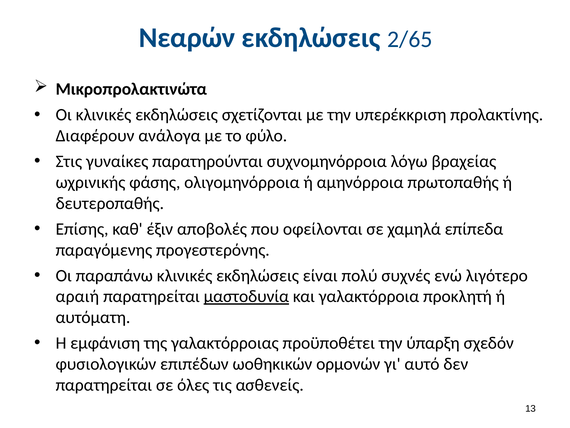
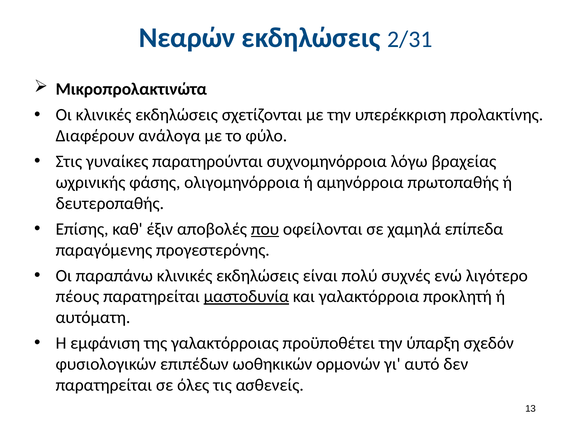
2/65: 2/65 -> 2/31
που underline: none -> present
αραιή: αραιή -> πέους
